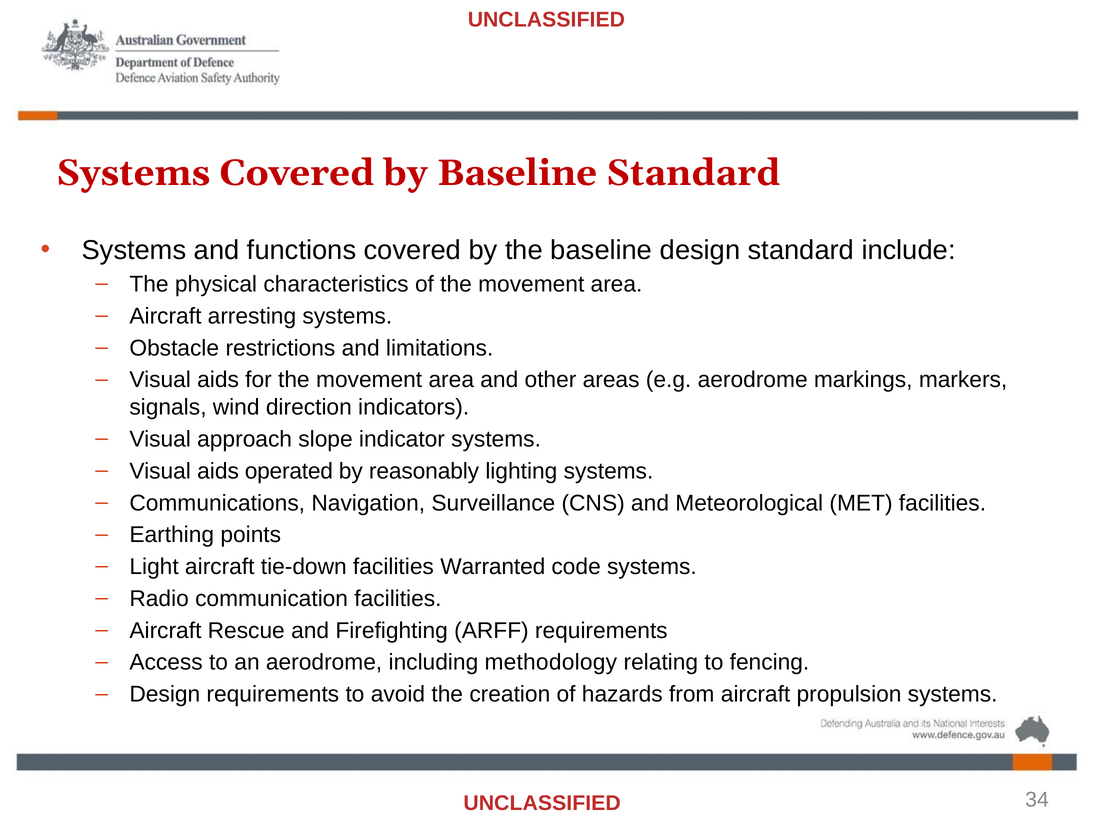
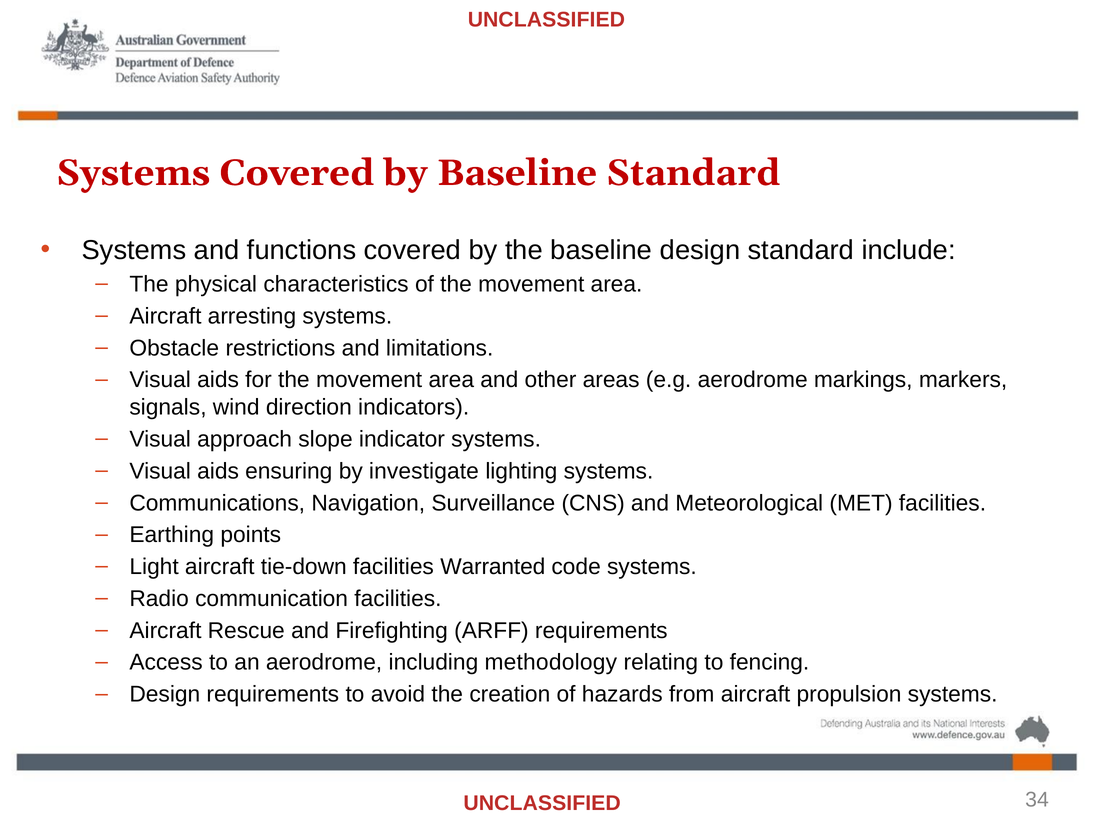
operated: operated -> ensuring
reasonably: reasonably -> investigate
